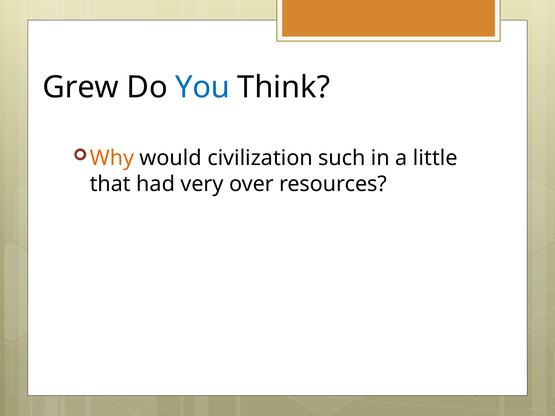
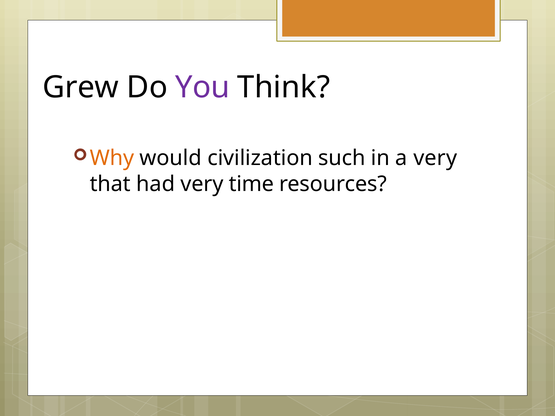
You colour: blue -> purple
a little: little -> very
over: over -> time
